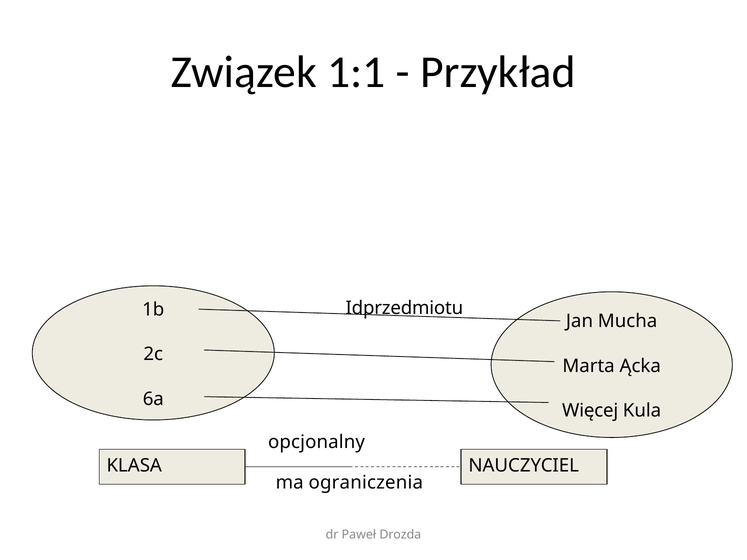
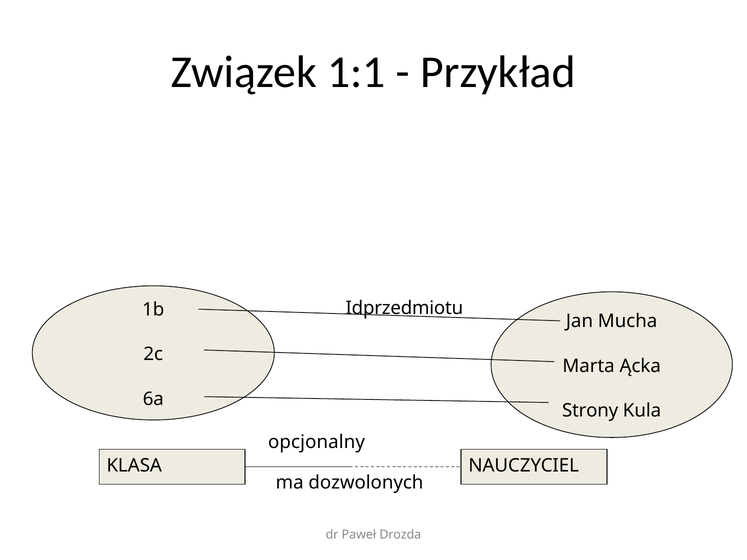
Więcej: Więcej -> Strony
ograniczenia: ograniczenia -> dozwolonych
